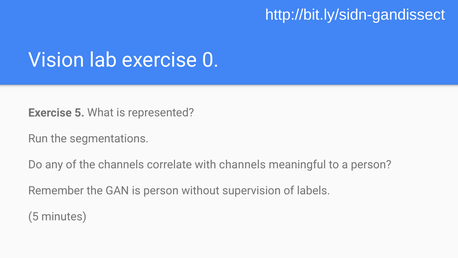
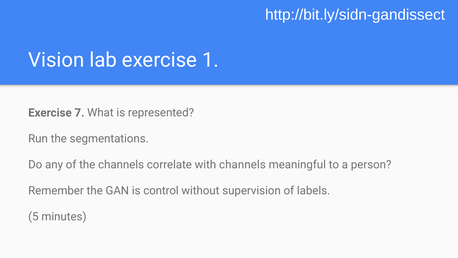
0: 0 -> 1
Exercise 5: 5 -> 7
is person: person -> control
